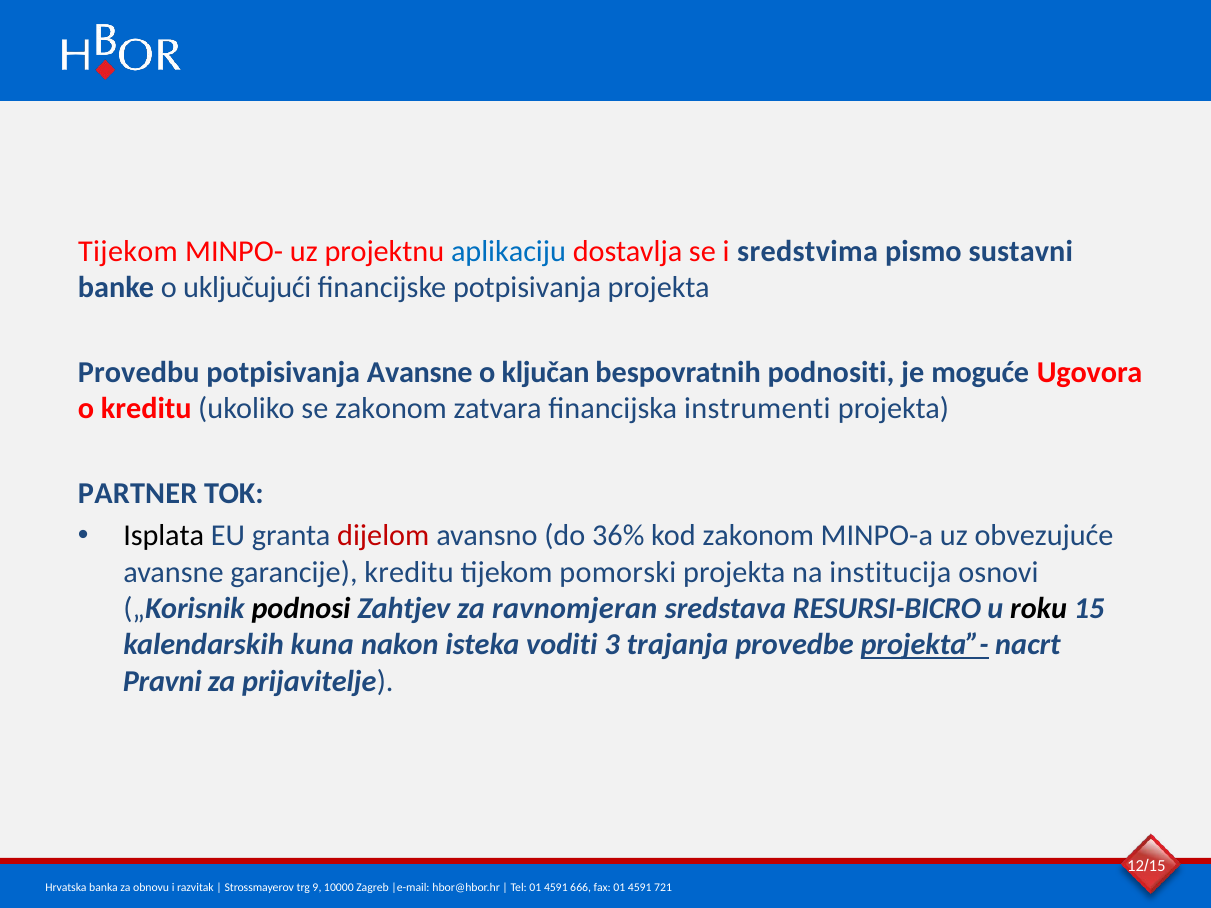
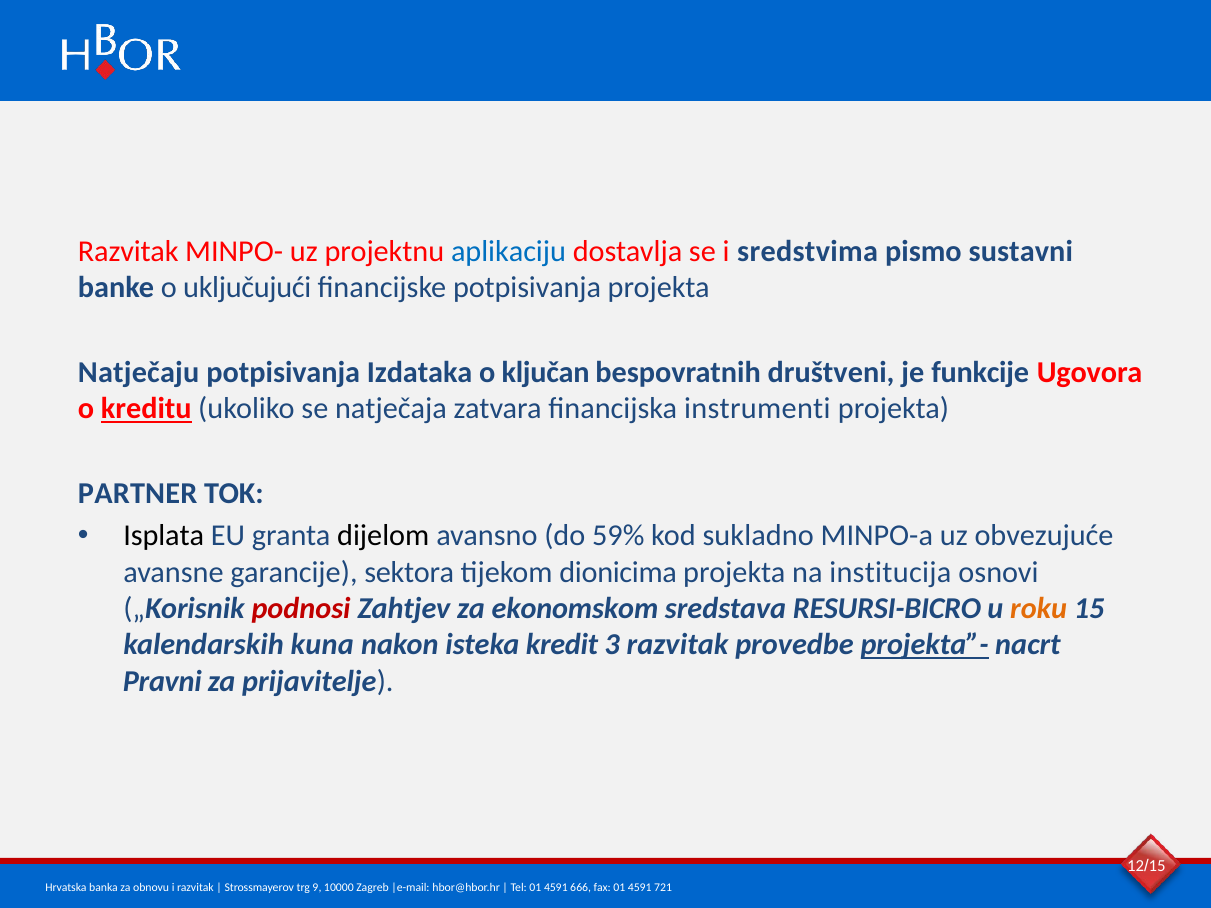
Tijekom at (128, 251): Tijekom -> Razvitak
Provedbu: Provedbu -> Natječaju
potpisivanja Avansne: Avansne -> Izdataka
podnositi: podnositi -> društveni
moguće: moguće -> funkcije
kreditu at (146, 409) underline: none -> present
se zakonom: zakonom -> natječaja
dijelom colour: red -> black
36%: 36% -> 59%
kod zakonom: zakonom -> sukladno
garancije kreditu: kreditu -> sektora
pomorski: pomorski -> dionicima
podnosi colour: black -> red
ravnomjeran: ravnomjeran -> ekonomskom
roku colour: black -> orange
voditi: voditi -> kredit
3 trajanja: trajanja -> razvitak
